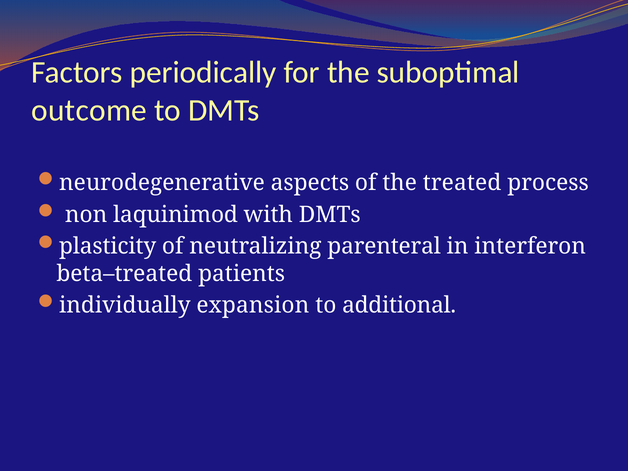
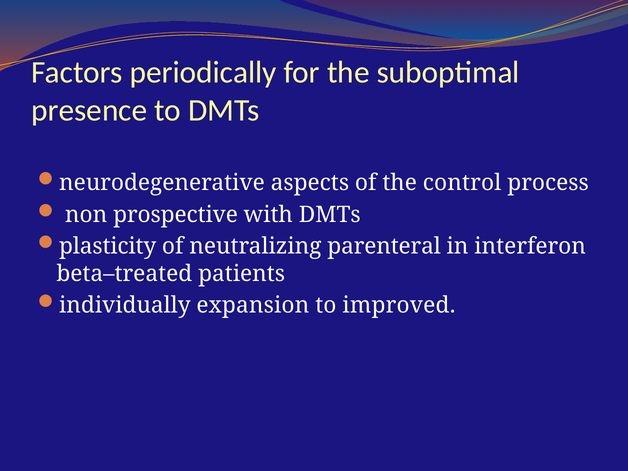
outcome: outcome -> presence
treated: treated -> control
laquinimod: laquinimod -> prospective
additional: additional -> improved
